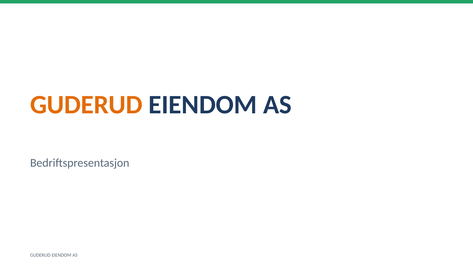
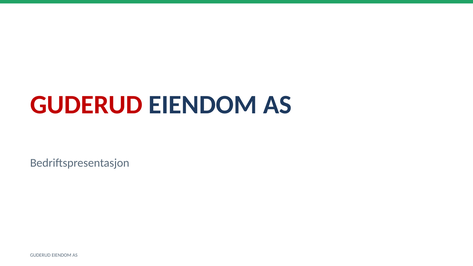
GUDERUD at (86, 105) colour: orange -> red
